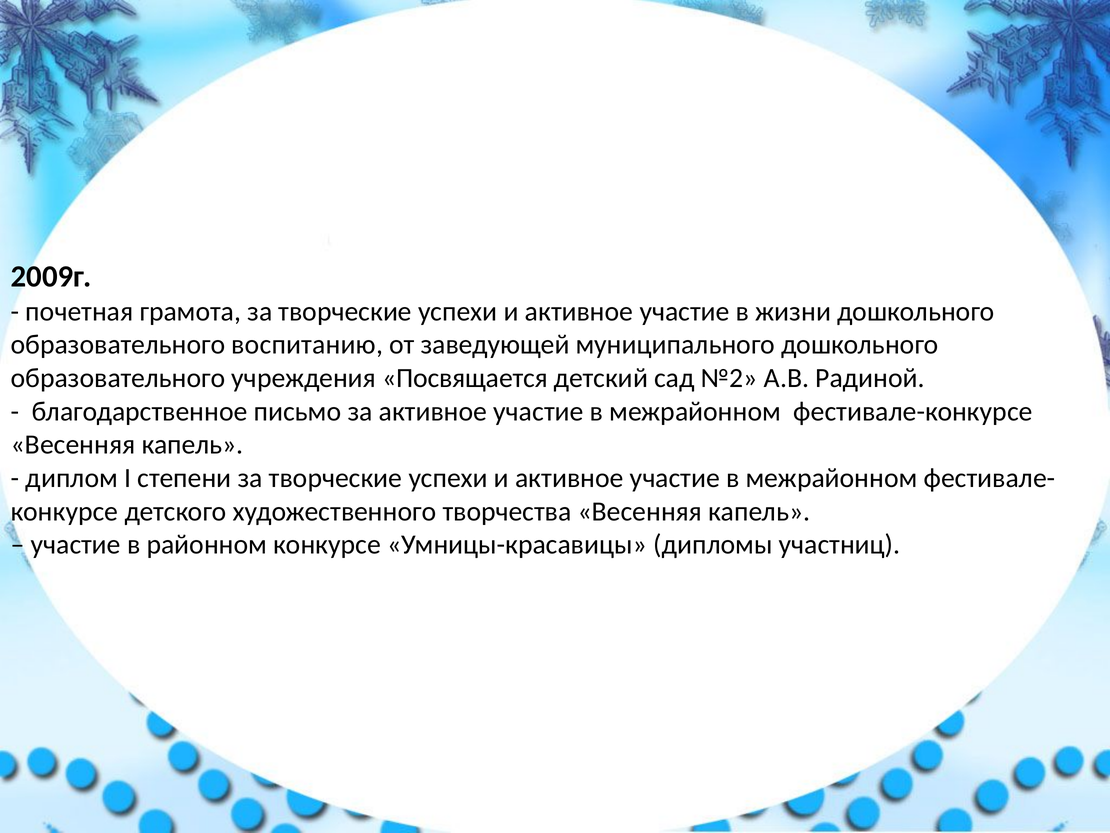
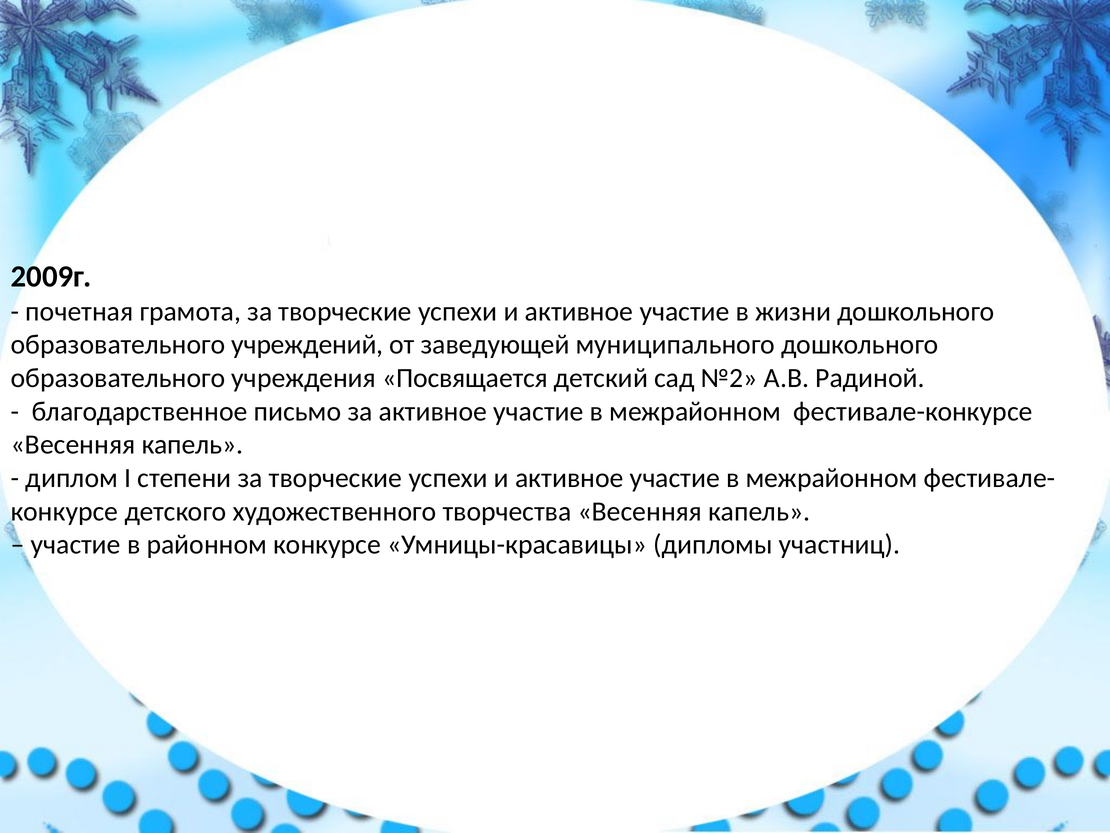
воспитанию: воспитанию -> учреждений
